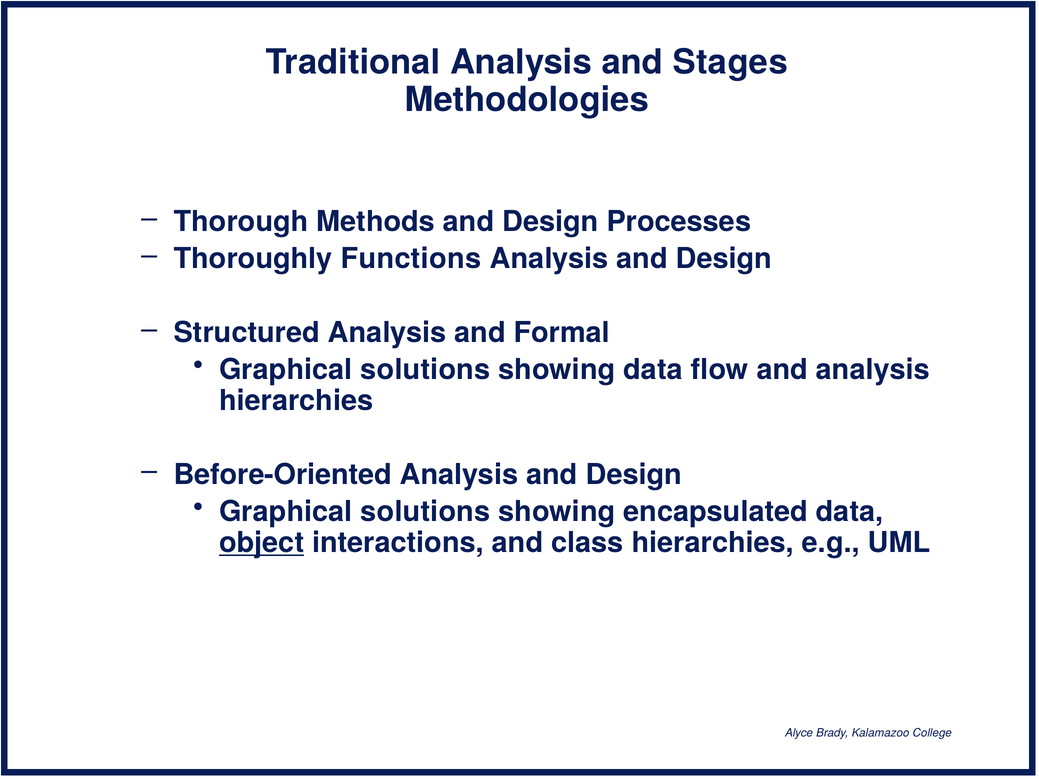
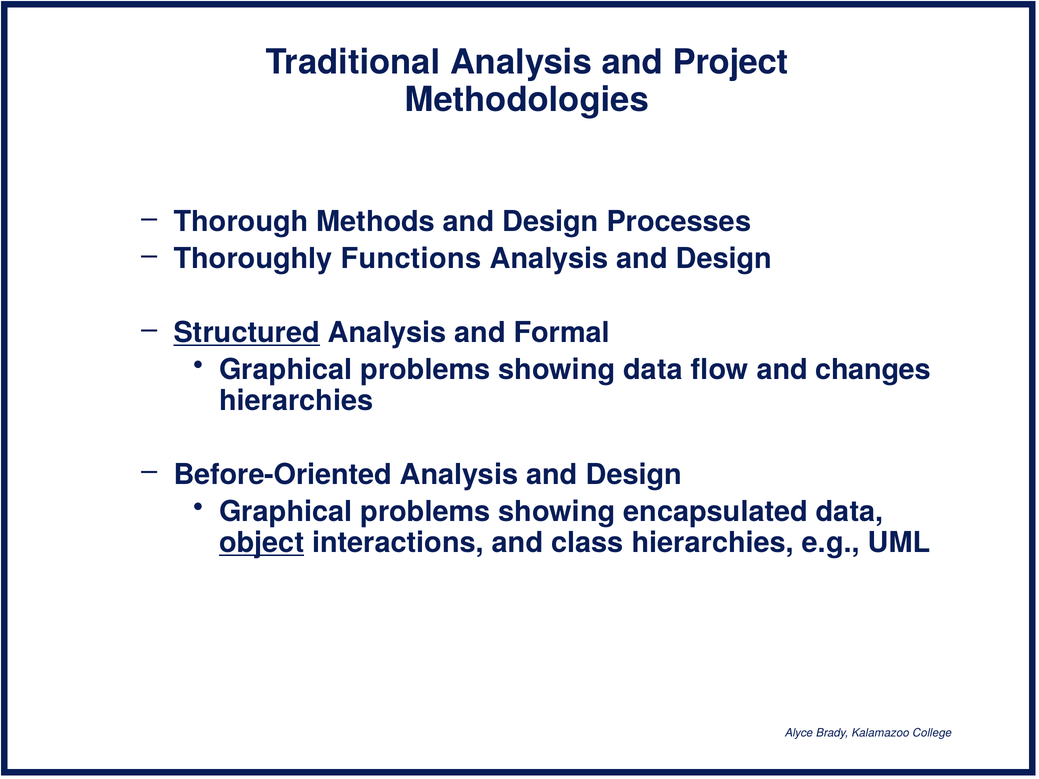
Stages: Stages -> Project
Structured underline: none -> present
solutions at (425, 370): solutions -> problems
and analysis: analysis -> changes
solutions at (425, 512): solutions -> problems
